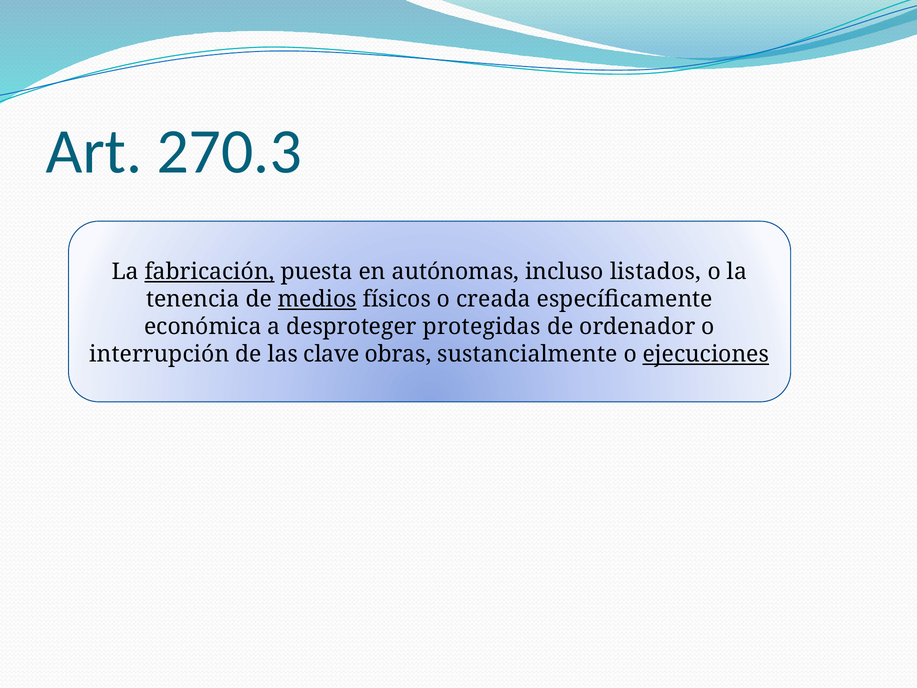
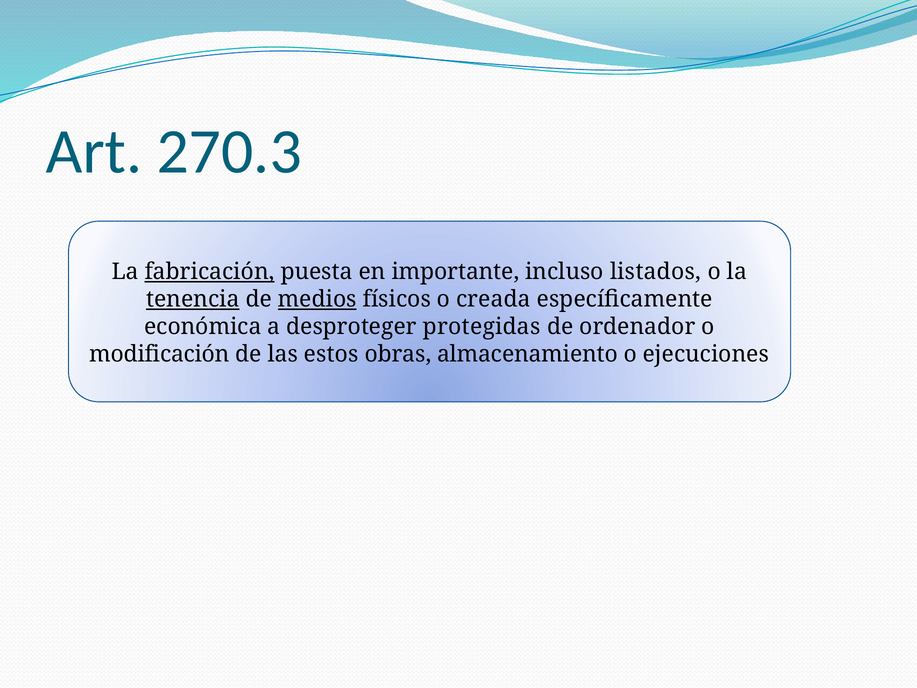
autónomas: autónomas -> importante
tenencia underline: none -> present
interrupción: interrupción -> modificación
clave: clave -> estos
sustancialmente: sustancialmente -> almacenamiento
ejecuciones underline: present -> none
